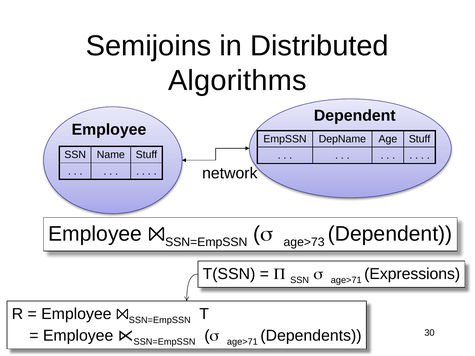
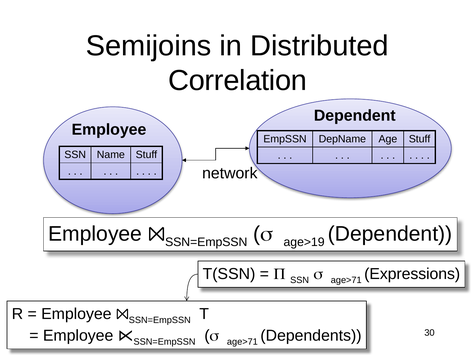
Algorithms: Algorithms -> Correlation
age>73: age>73 -> age>19
